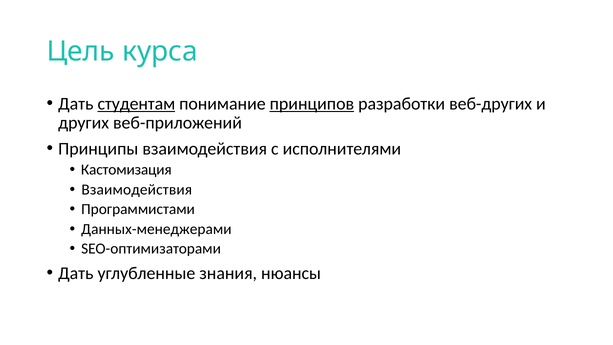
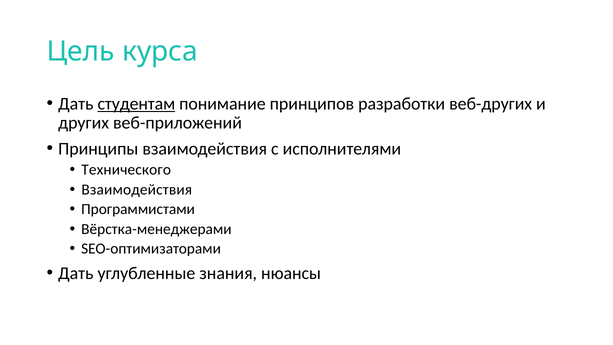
принципов underline: present -> none
Кастомизация: Кастомизация -> Технического
Данных-менеджерами: Данных-менеджерами -> Вёрстка-менеджерами
